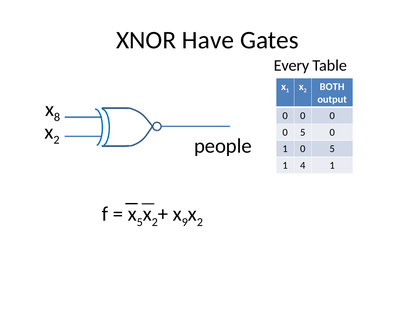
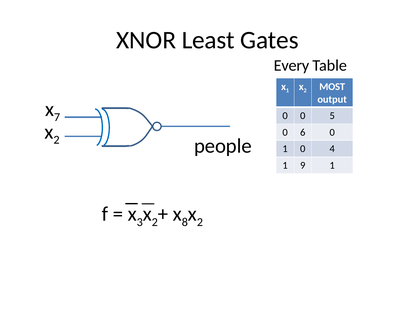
Have: Have -> Least
BOTH: BOTH -> MOST
8: 8 -> 7
0 at (332, 116): 0 -> 5
5 at (303, 132): 5 -> 6
1 0 5: 5 -> 4
4: 4 -> 9
5 at (140, 222): 5 -> 3
9: 9 -> 8
